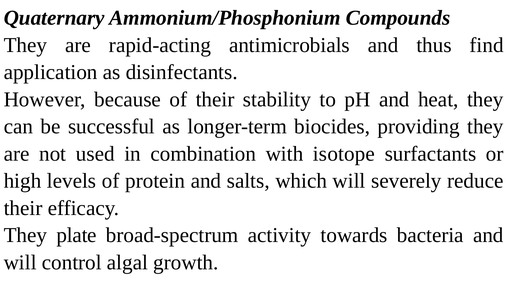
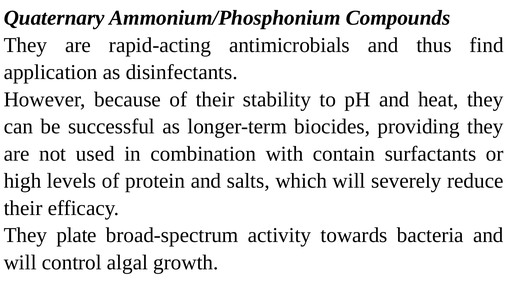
isotope: isotope -> contain
